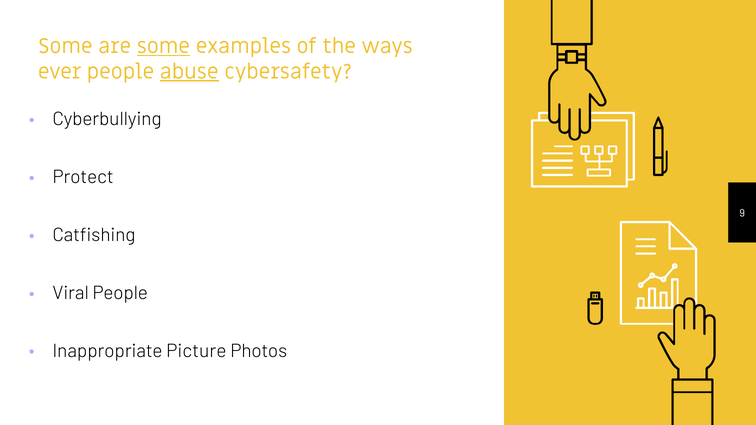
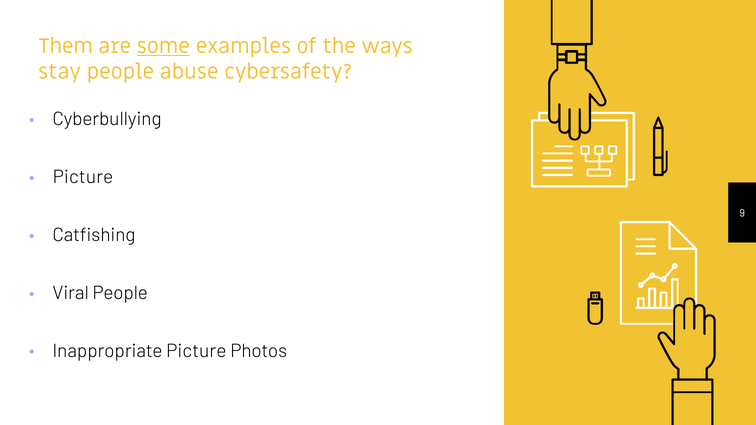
Some at (65, 46): Some -> Them
ever: ever -> stay
abuse underline: present -> none
Protect at (83, 177): Protect -> Picture
